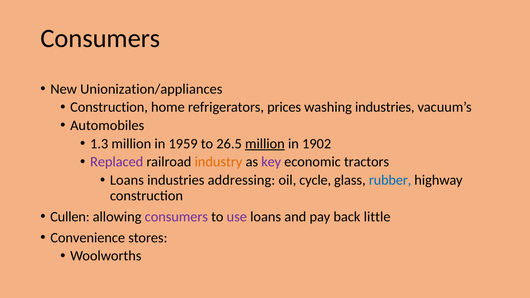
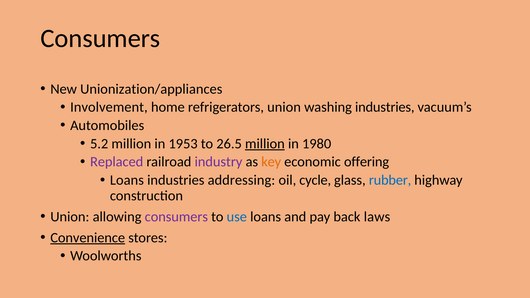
Construction at (109, 107): Construction -> Involvement
refrigerators prices: prices -> union
1.3: 1.3 -> 5.2
1959: 1959 -> 1953
1902: 1902 -> 1980
industry colour: orange -> purple
key colour: purple -> orange
tractors: tractors -> offering
Cullen at (70, 217): Cullen -> Union
use colour: purple -> blue
little: little -> laws
Convenience underline: none -> present
